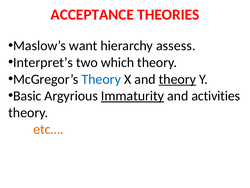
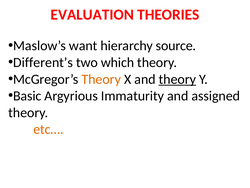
ACCEPTANCE: ACCEPTANCE -> EVALUATION
assess: assess -> source
Interpret’s: Interpret’s -> Different’s
Theory at (101, 79) colour: blue -> orange
Immaturity underline: present -> none
activities: activities -> assigned
